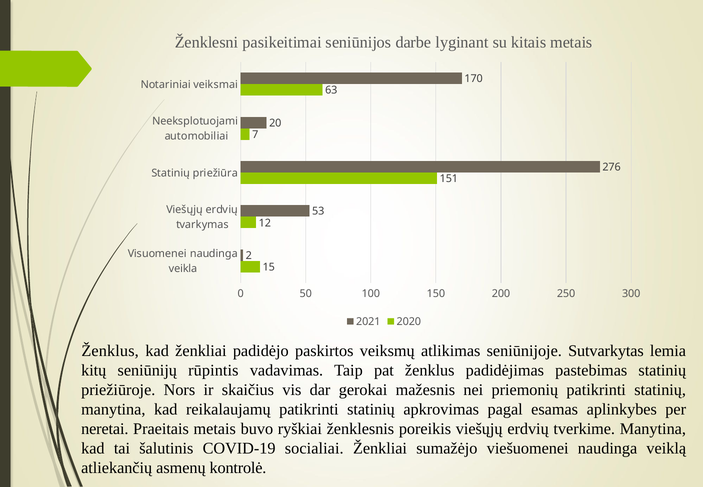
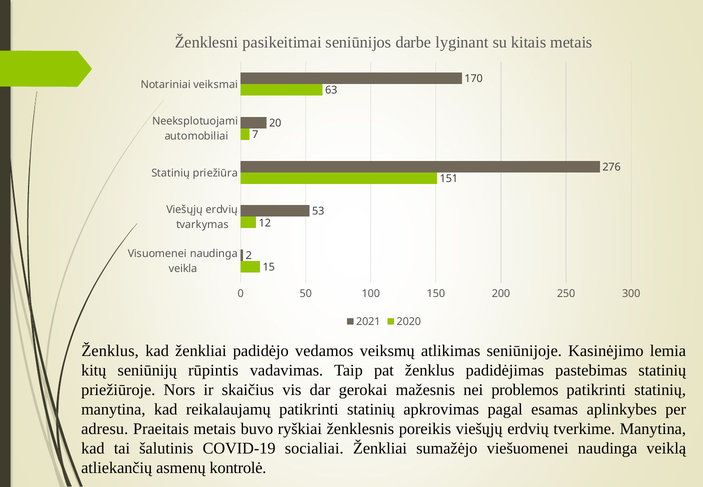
paskirtos: paskirtos -> vedamos
Sutvarkytas: Sutvarkytas -> Kasinėjimo
priemonių: priemonių -> problemos
neretai: neretai -> adresu
